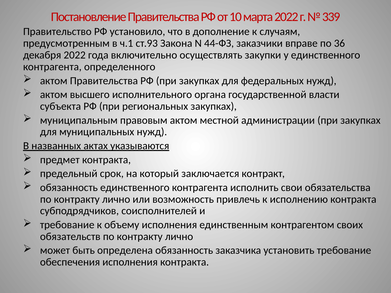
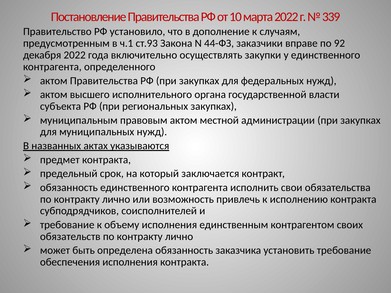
36: 36 -> 92
